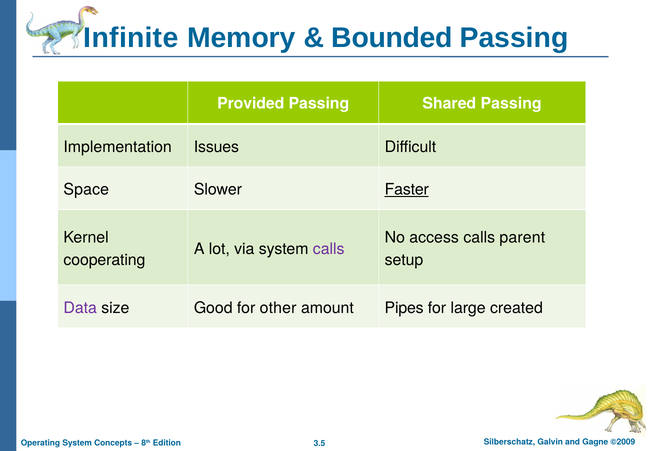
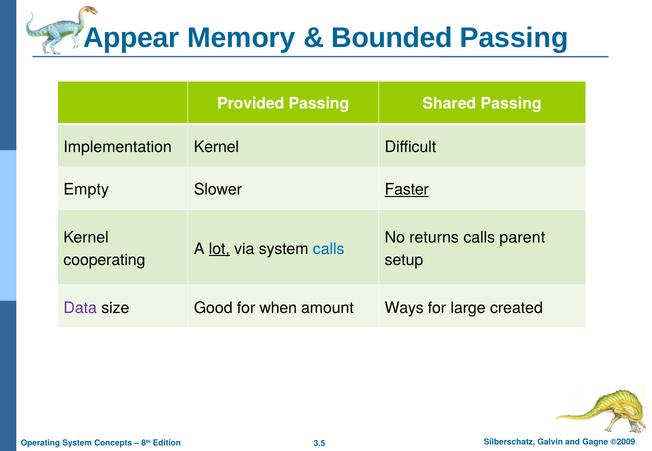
Infinite: Infinite -> Appear
Implementation Issues: Issues -> Kernel
Space: Space -> Empty
access: access -> returns
lot underline: none -> present
calls at (329, 249) colour: purple -> blue
other: other -> when
Pipes: Pipes -> Ways
